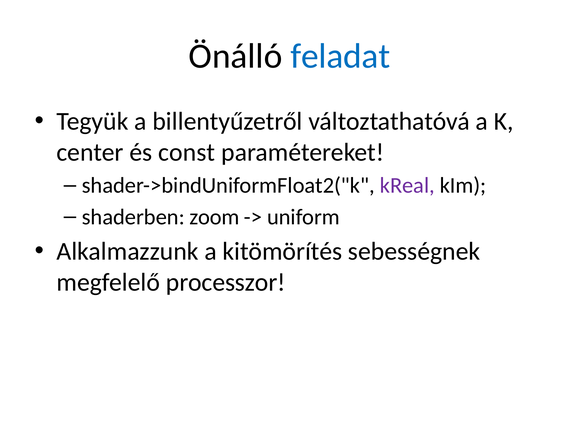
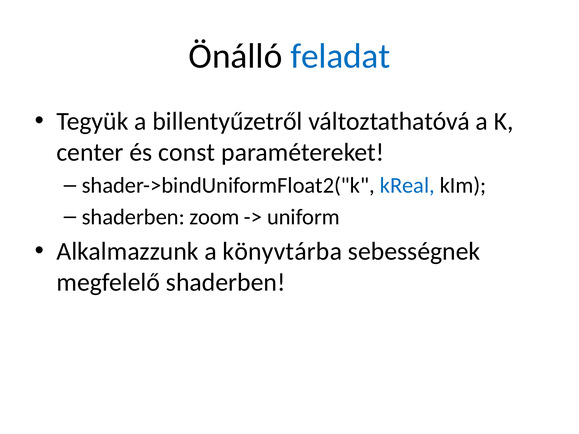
kReal colour: purple -> blue
kitömörítés: kitömörítés -> könyvtárba
megfelelő processzor: processzor -> shaderben
